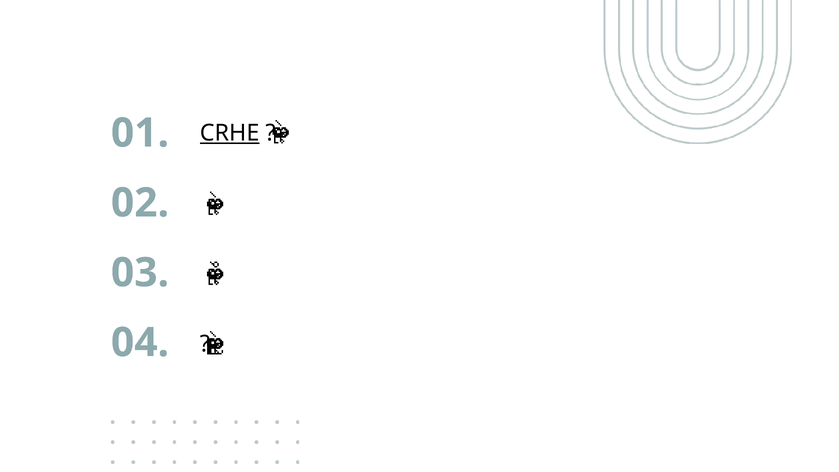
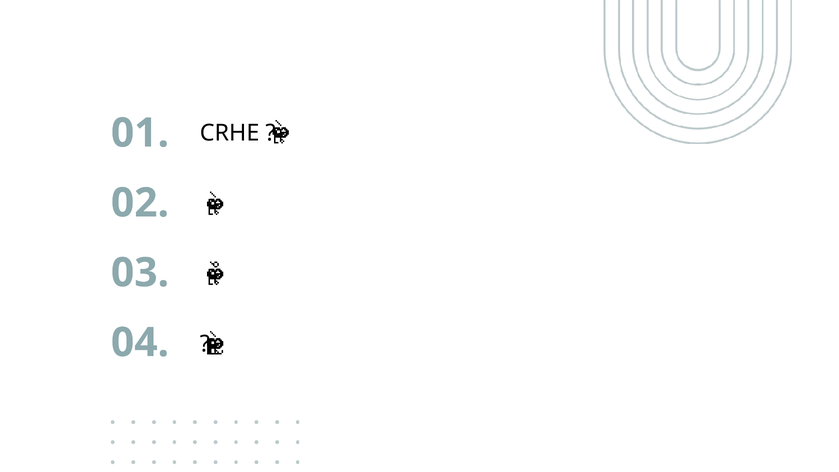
CRHE underline: present -> none
